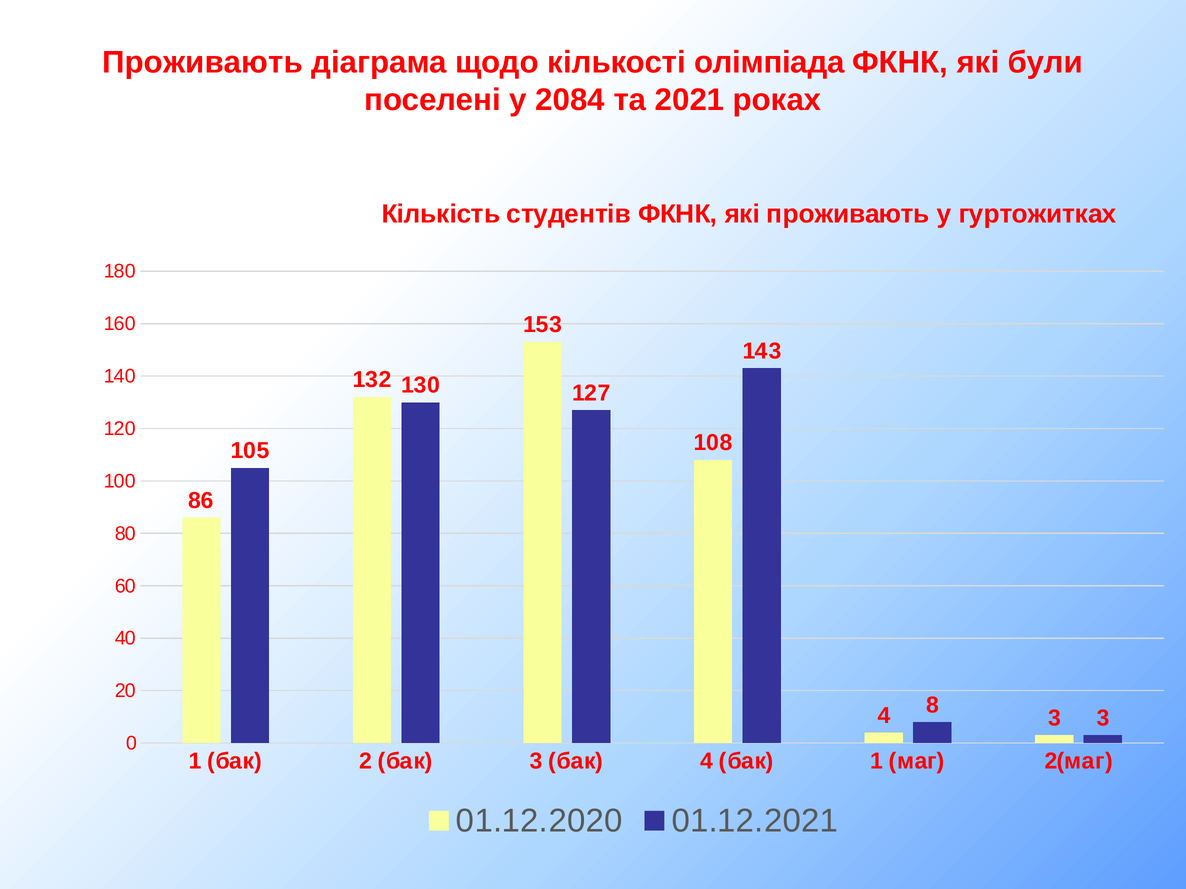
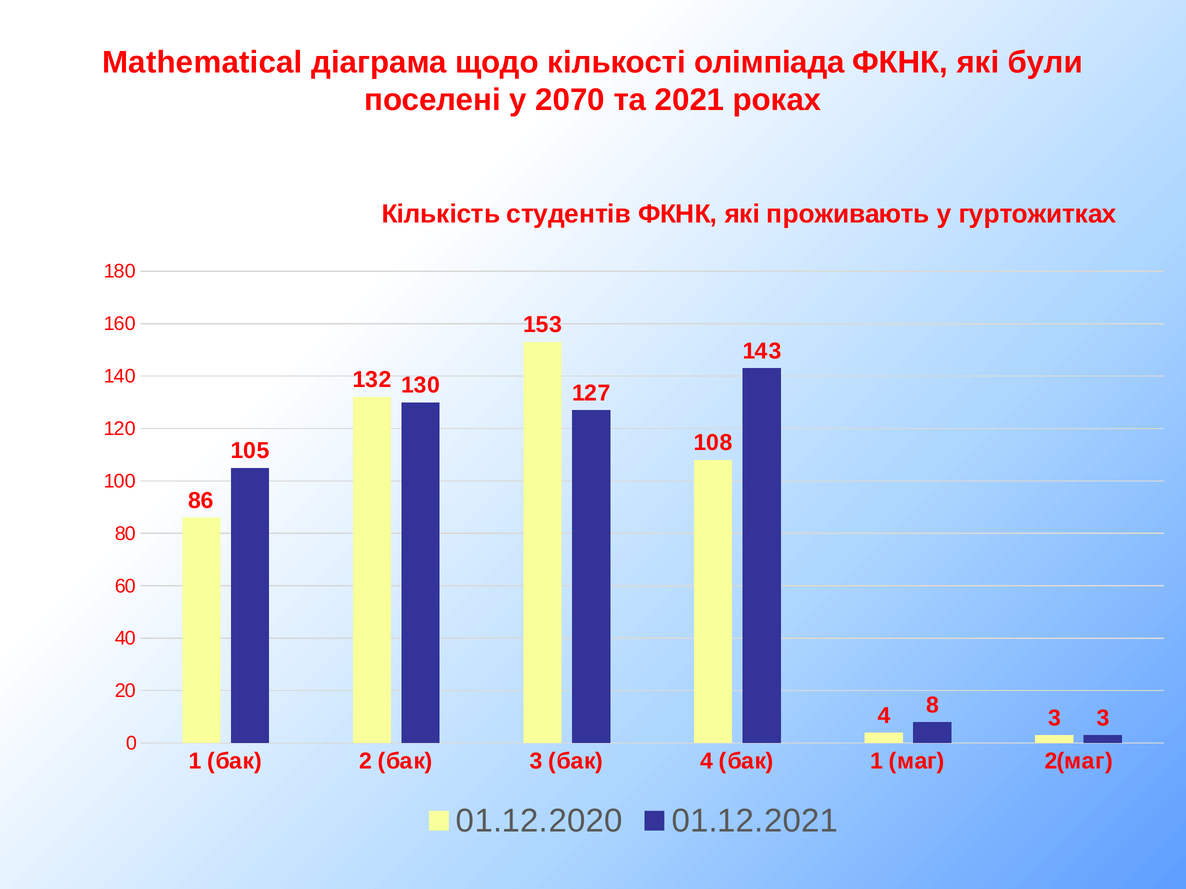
Проживають at (202, 62): Проживають -> Mathematical
2084: 2084 -> 2070
